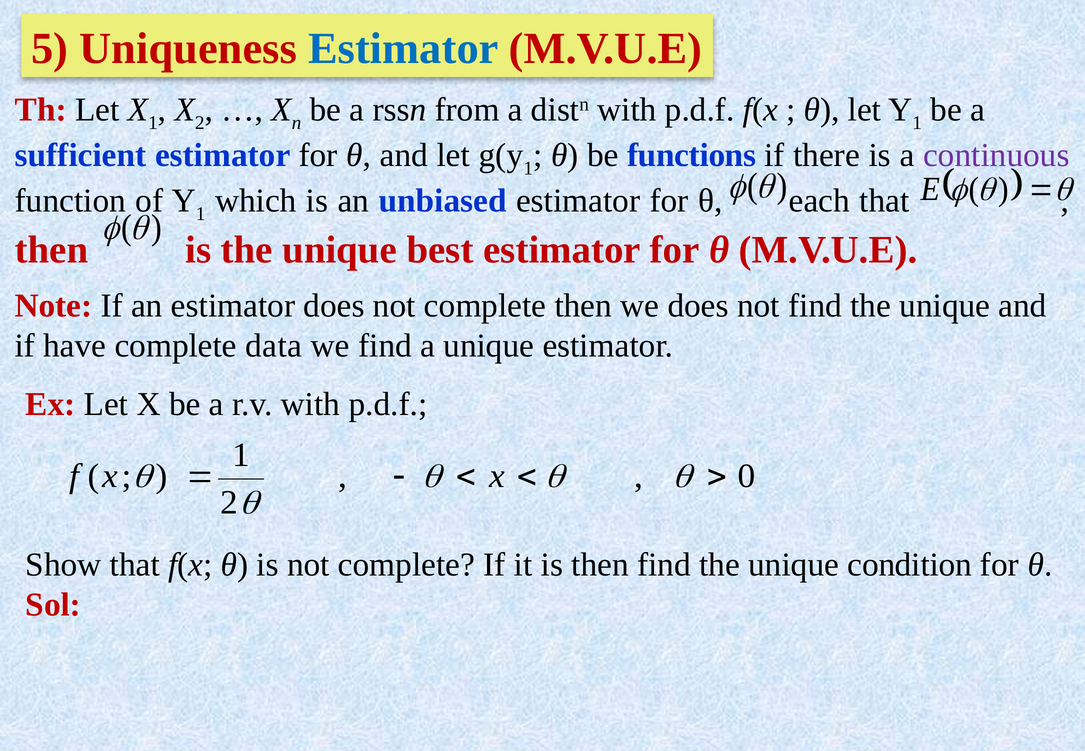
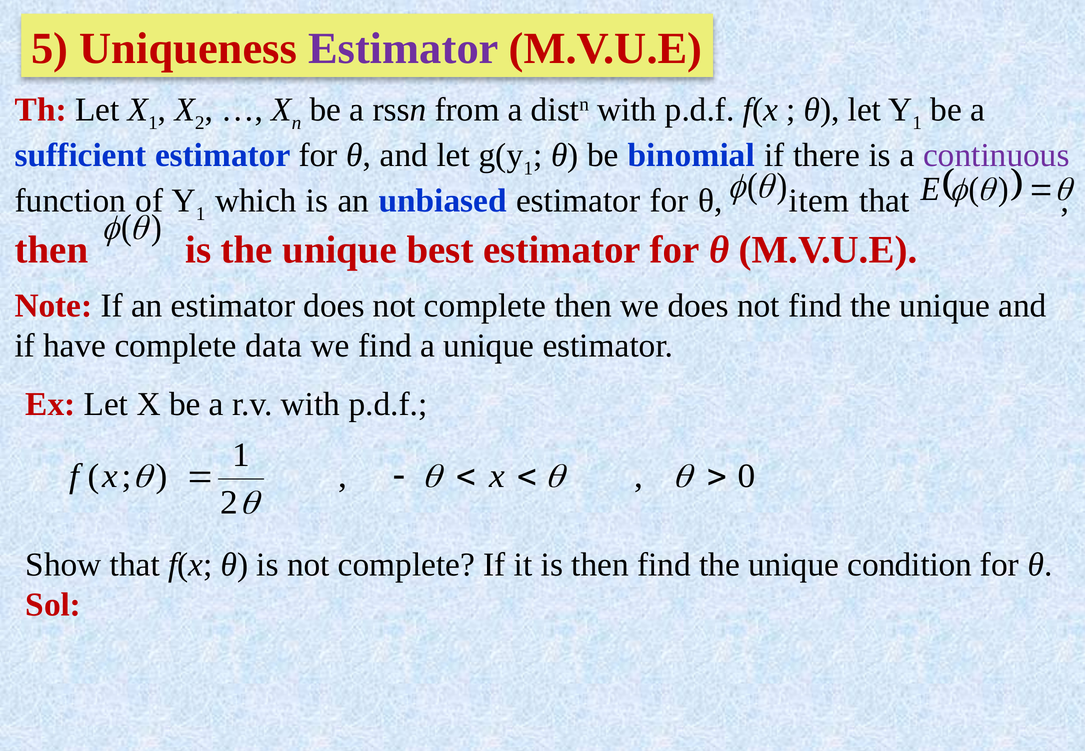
Estimator at (403, 48) colour: blue -> purple
functions: functions -> binomial
each: each -> item
